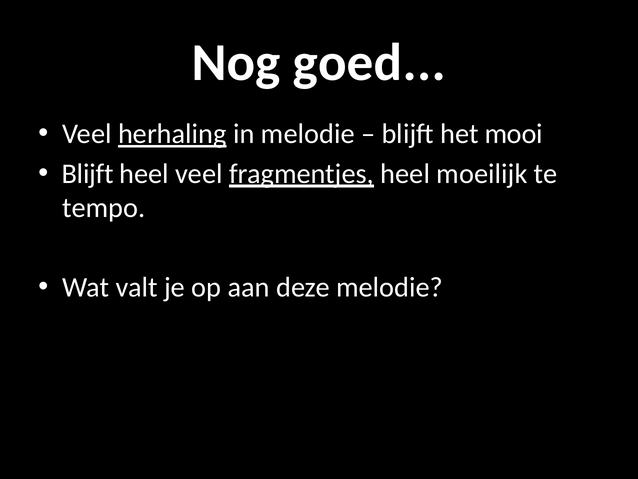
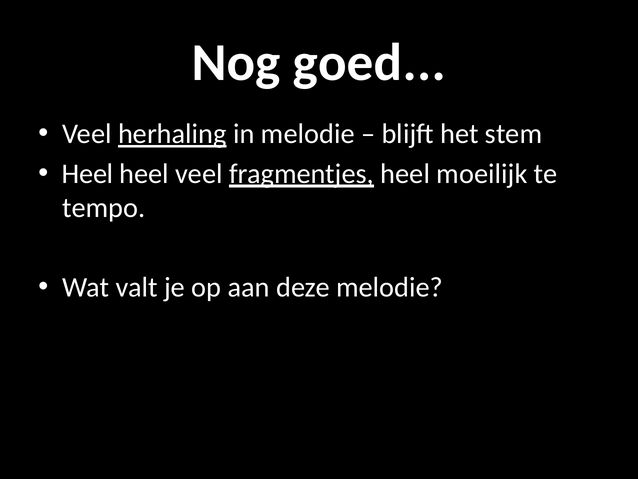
mooi: mooi -> stem
Blijft at (88, 174): Blijft -> Heel
